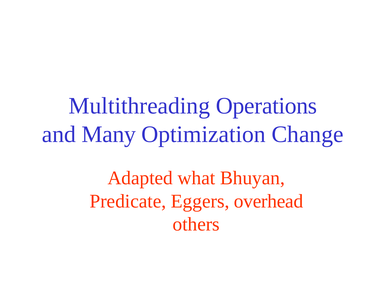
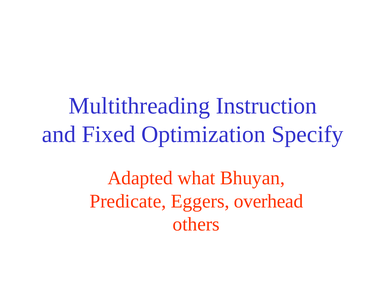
Operations: Operations -> Instruction
Many: Many -> Fixed
Change: Change -> Specify
